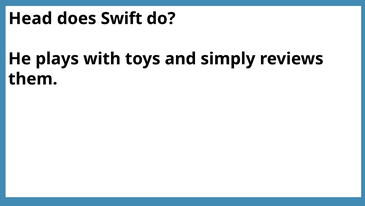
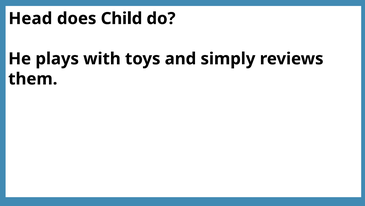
Swift: Swift -> Child
